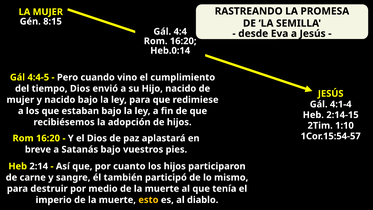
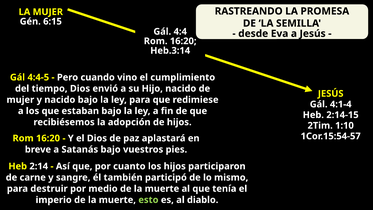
8:15: 8:15 -> 6:15
Heb.0:14: Heb.0:14 -> Heb.3:14
esto colour: yellow -> light green
